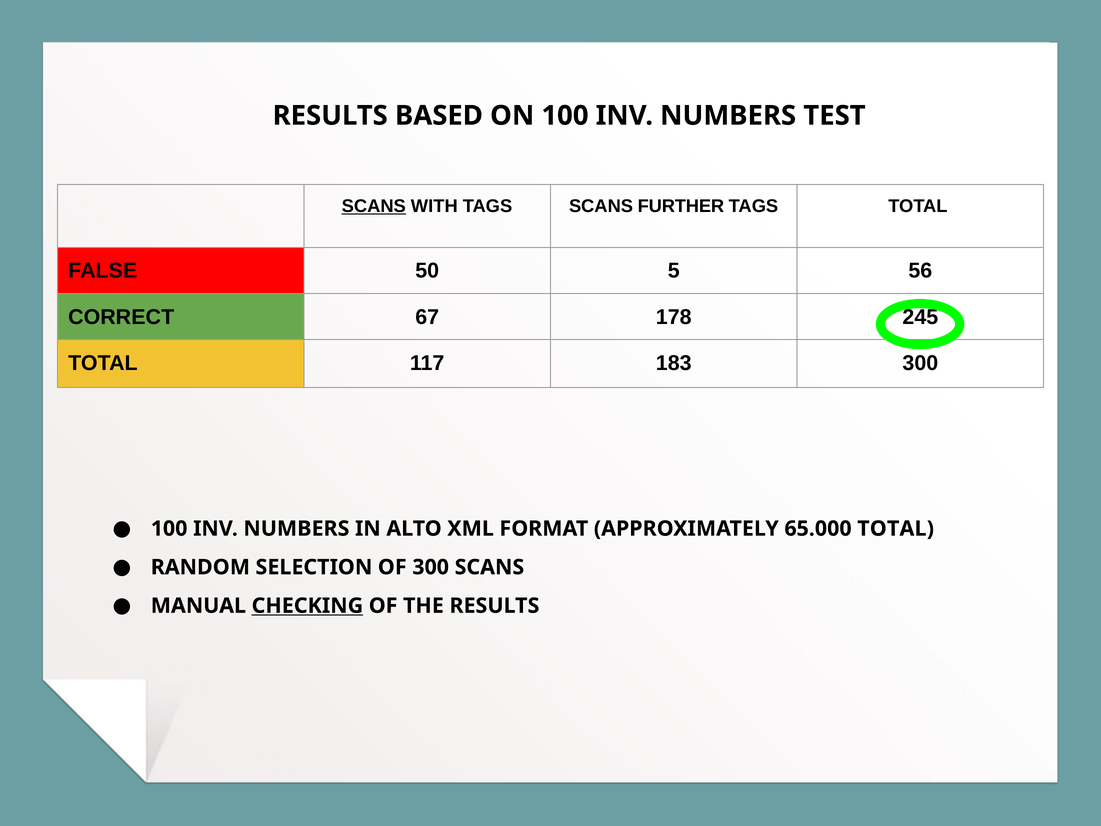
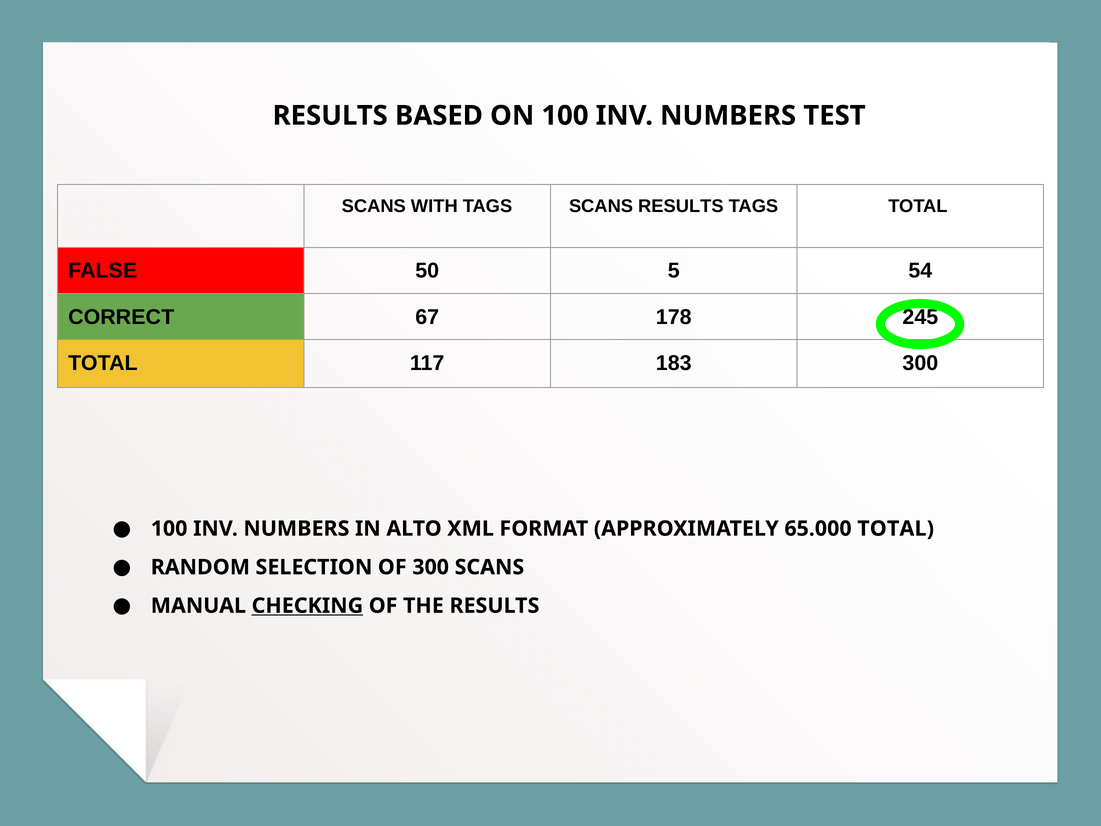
SCANS at (374, 206) underline: present -> none
SCANS FURTHER: FURTHER -> RESULTS
56: 56 -> 54
